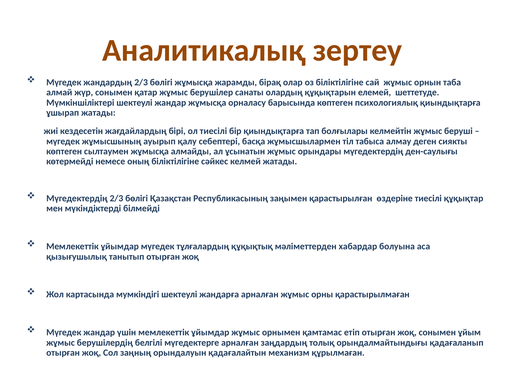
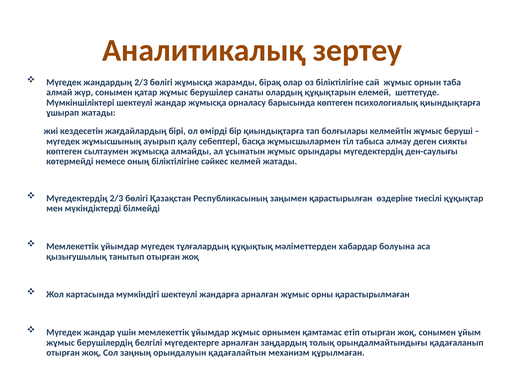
ол тиесілі: тиесілі -> өмірді
